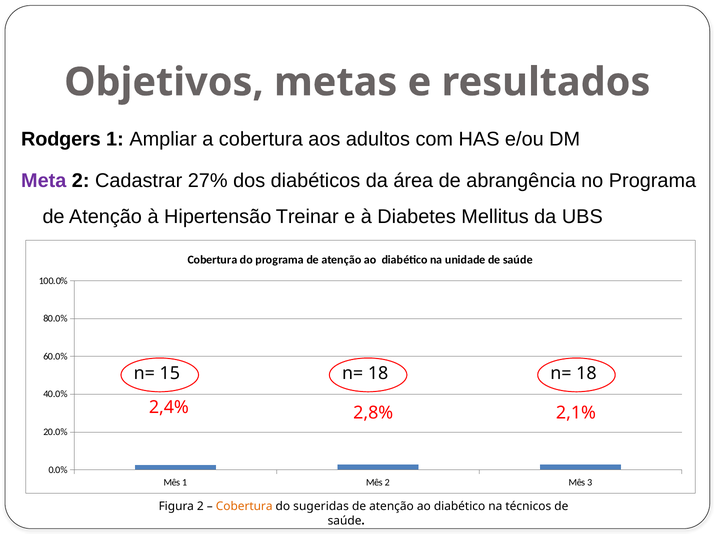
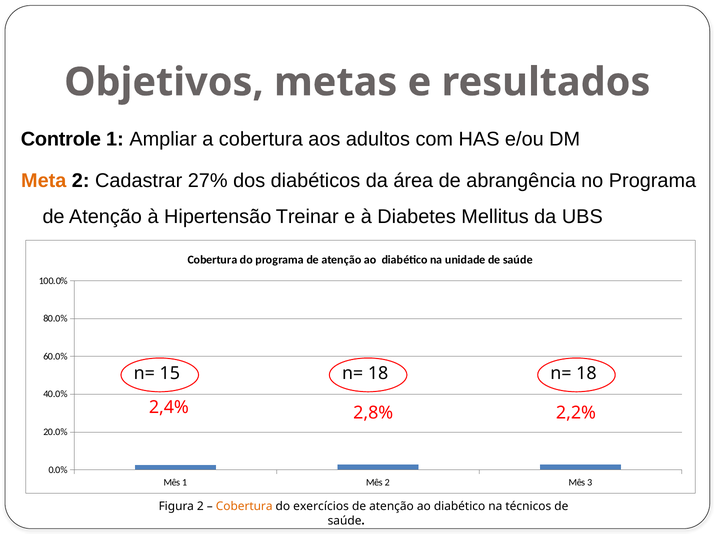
Rodgers: Rodgers -> Controle
Meta colour: purple -> orange
2,1%: 2,1% -> 2,2%
sugeridas: sugeridas -> exercícios
